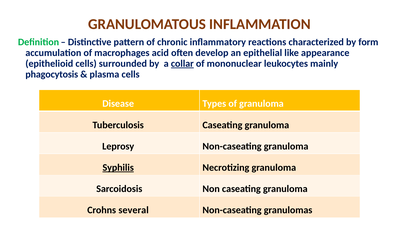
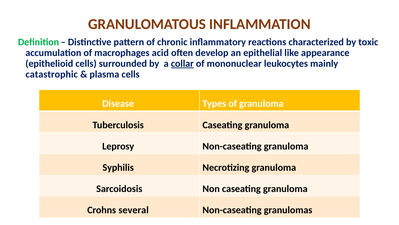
form: form -> toxic
phagocytosis: phagocytosis -> catastrophic
Syphilis underline: present -> none
